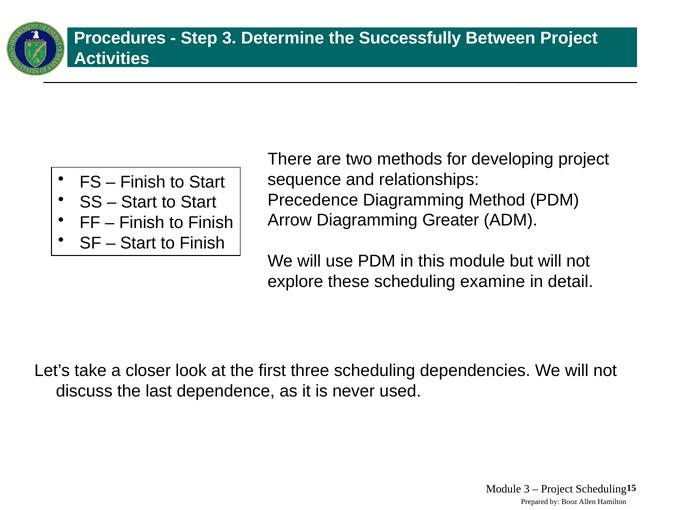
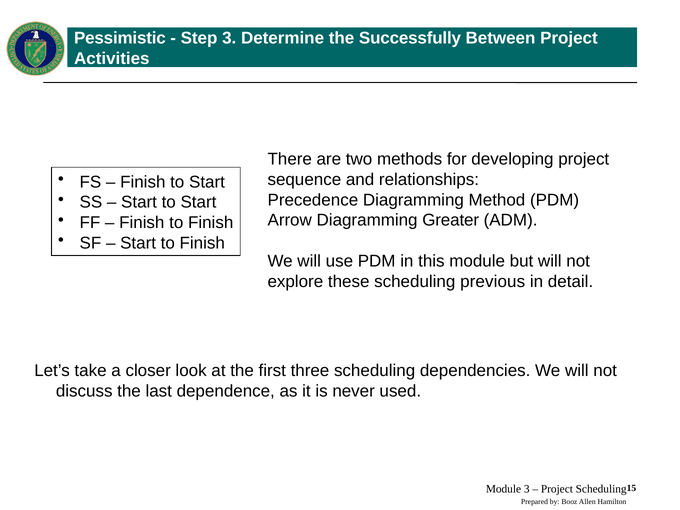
Procedures: Procedures -> Pessimistic
examine: examine -> previous
